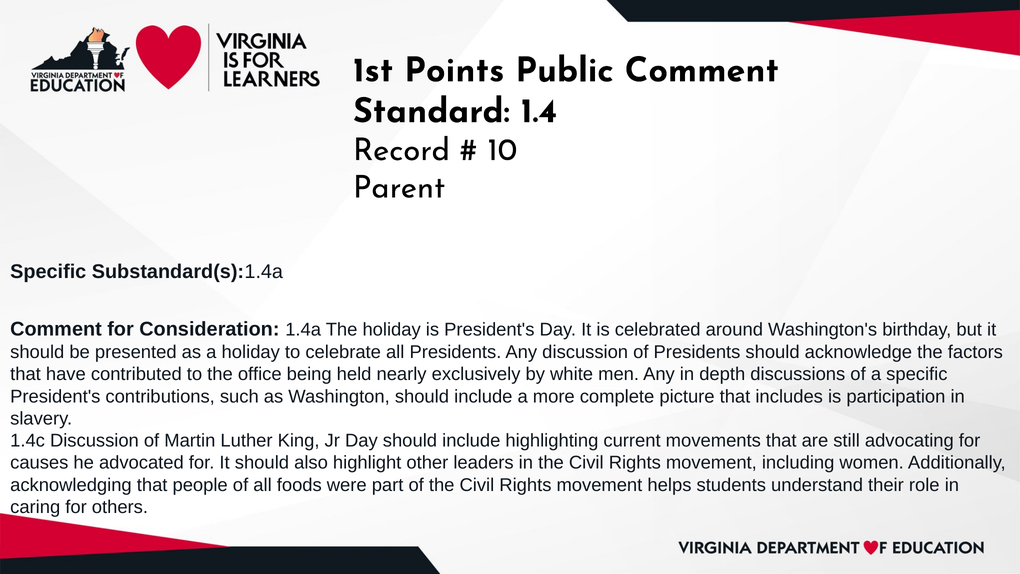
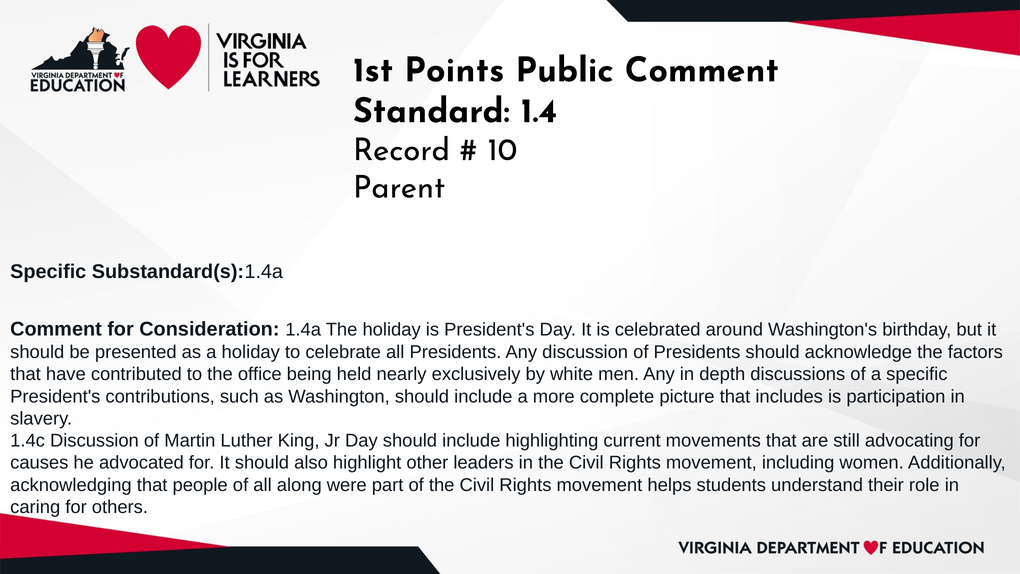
foods: foods -> along
